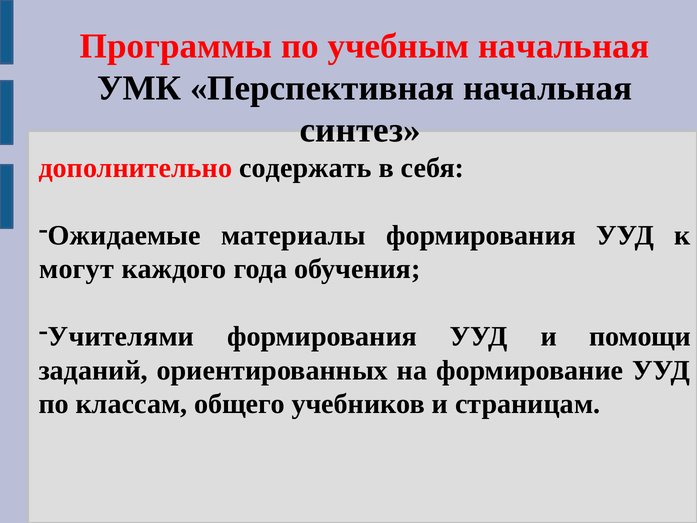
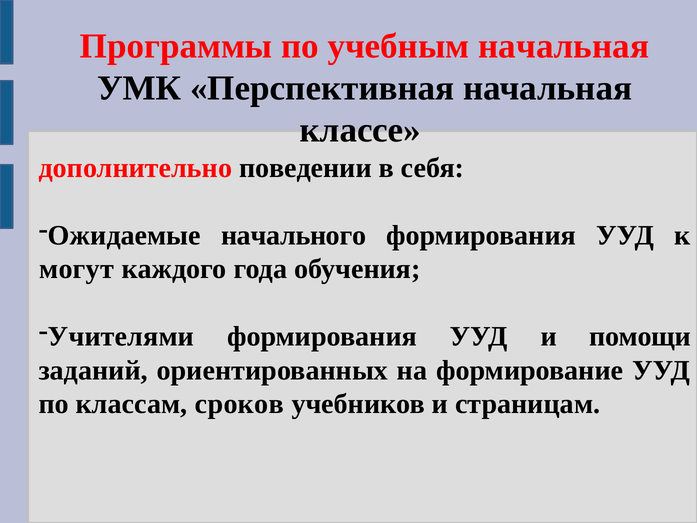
синтез: синтез -> классе
содержать: содержать -> поведении
материалы: материалы -> начального
общего: общего -> сроков
